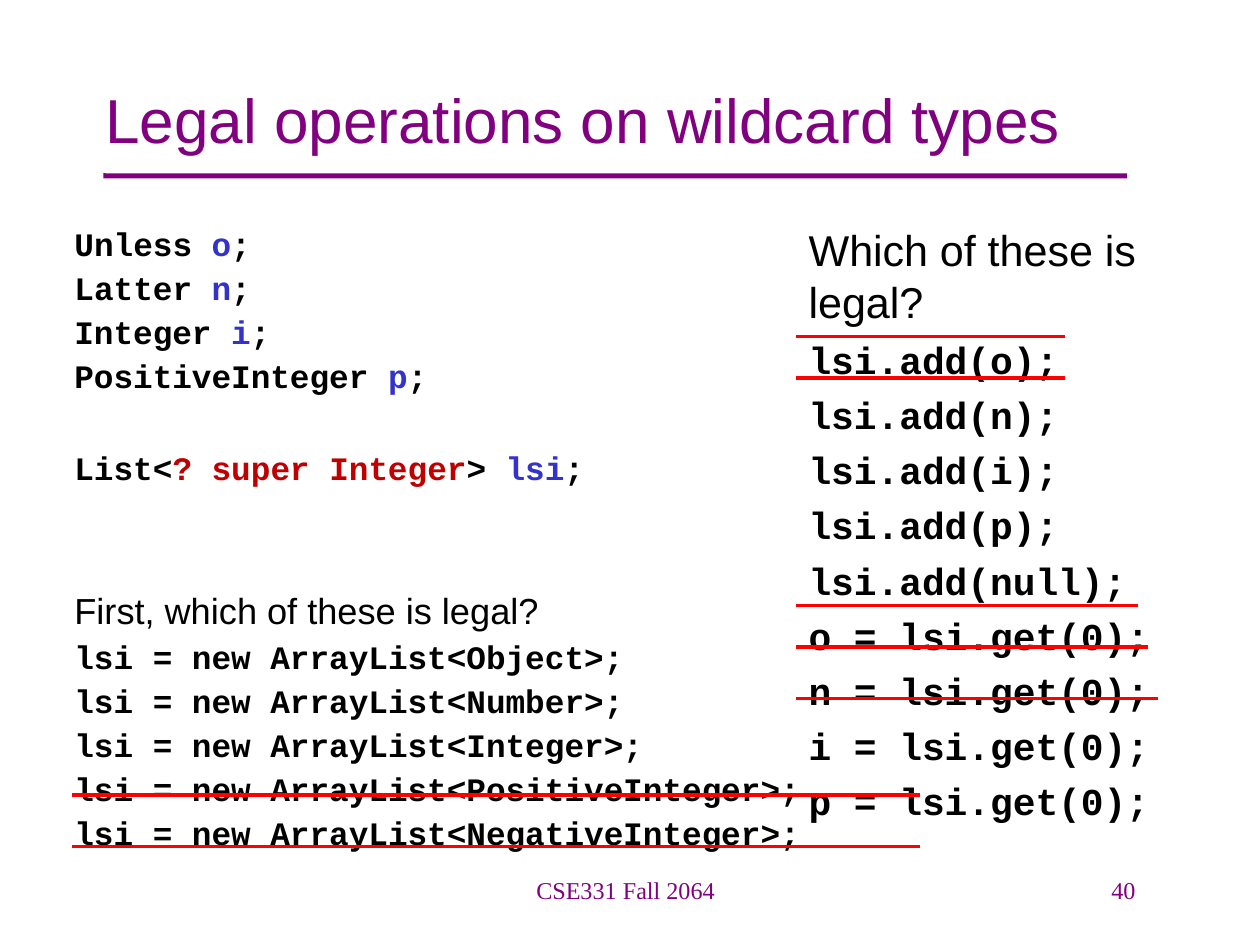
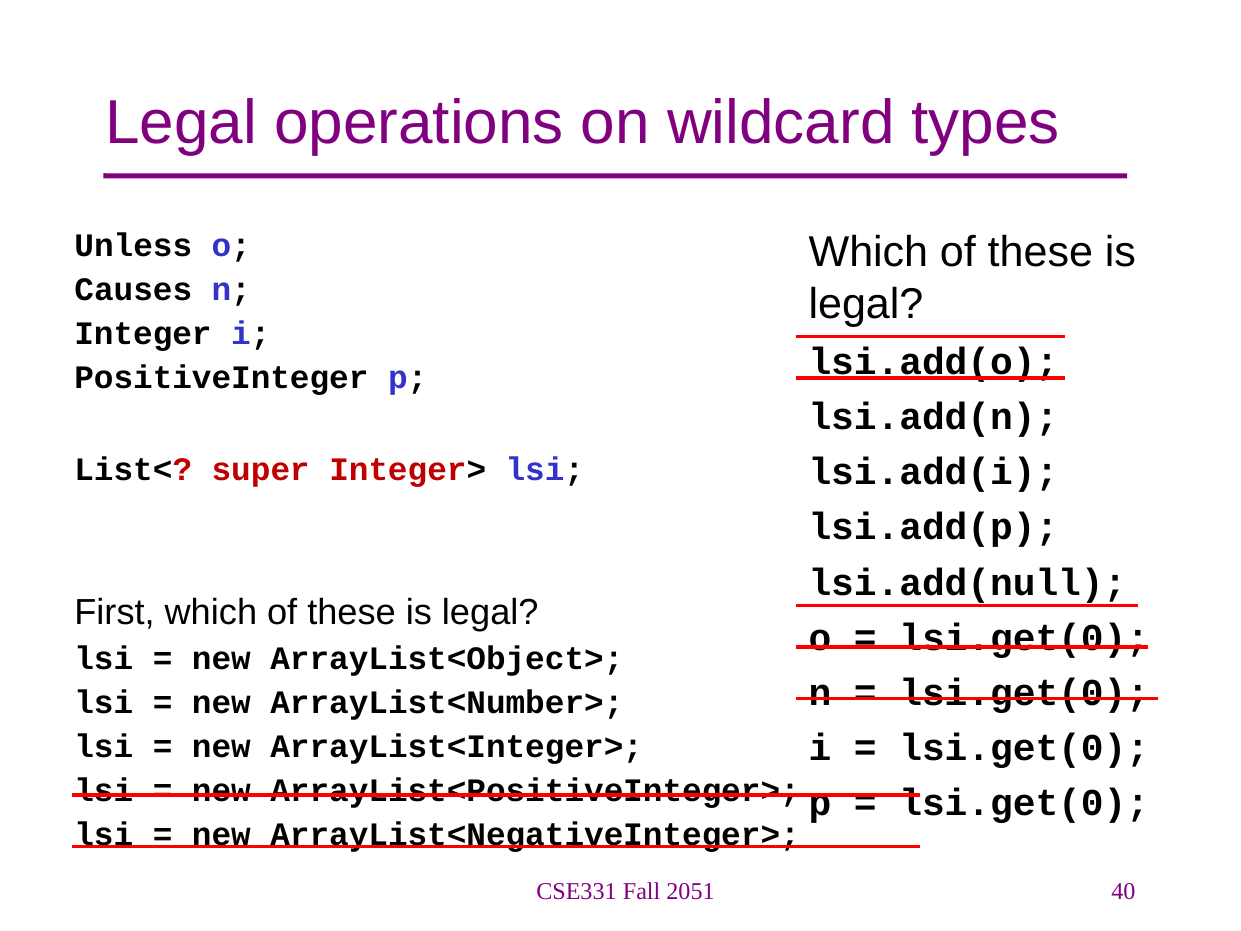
Latter: Latter -> Causes
2064: 2064 -> 2051
